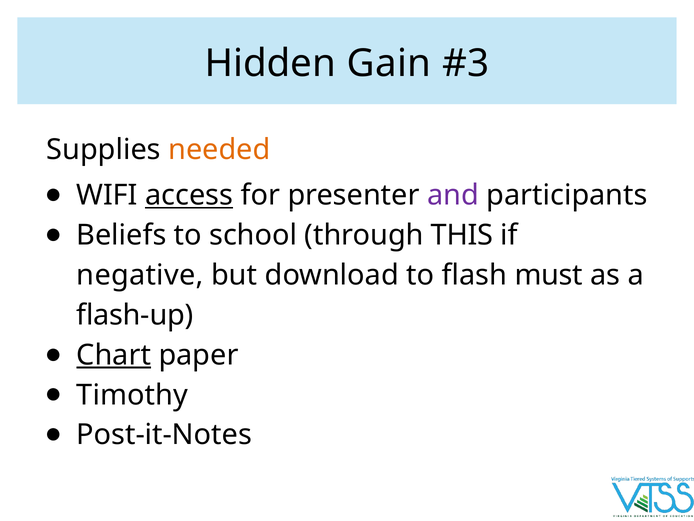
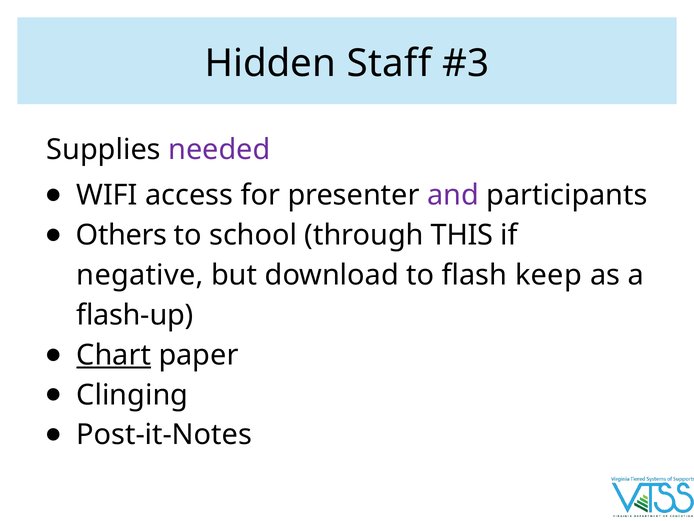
Gain: Gain -> Staff
needed colour: orange -> purple
access underline: present -> none
Beliefs: Beliefs -> Others
must: must -> keep
Timothy: Timothy -> Clinging
